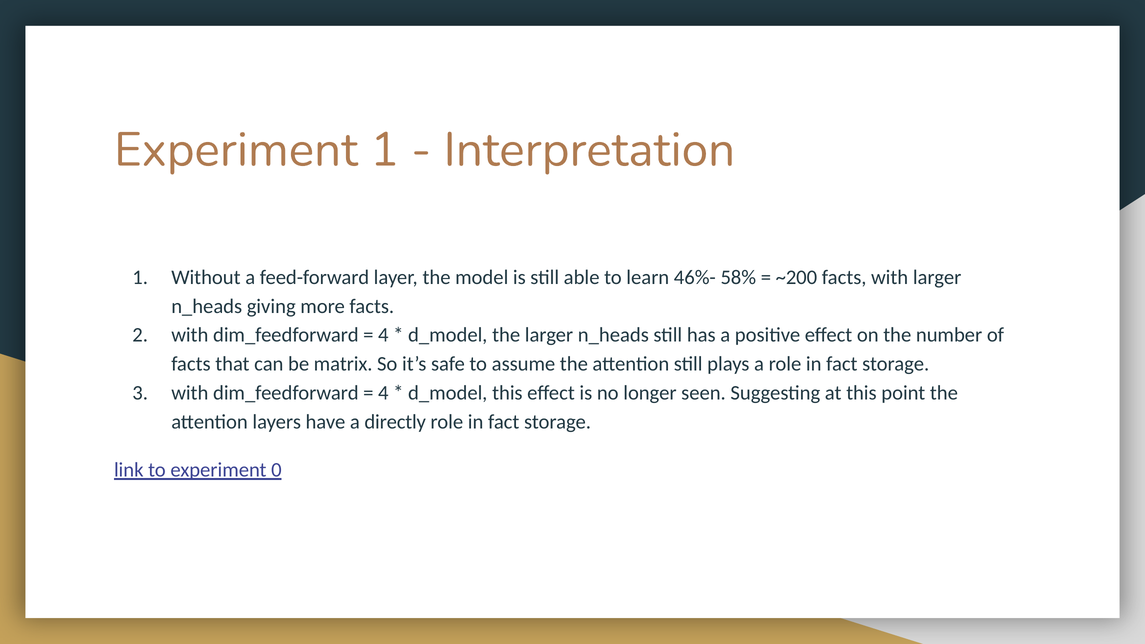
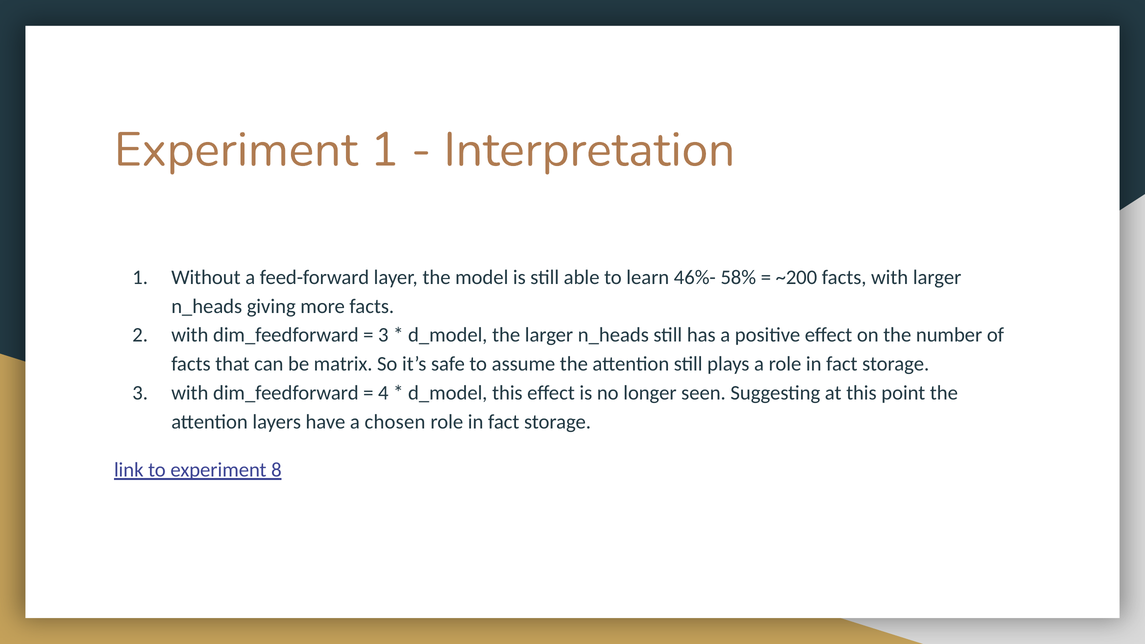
4 at (383, 335): 4 -> 3
directly: directly -> chosen
0: 0 -> 8
